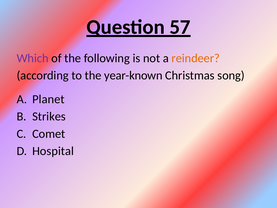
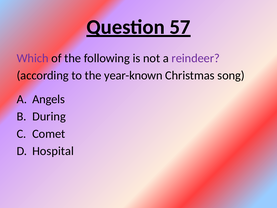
reindeer colour: orange -> purple
Planet: Planet -> Angels
Strikes: Strikes -> During
